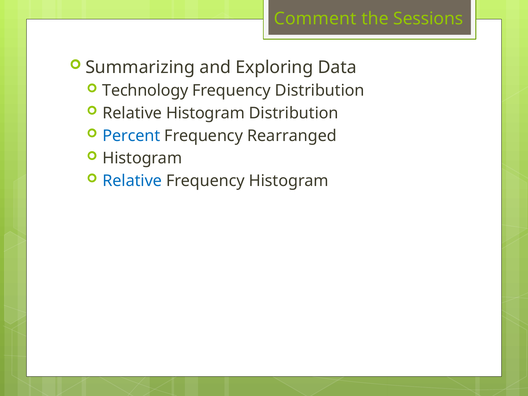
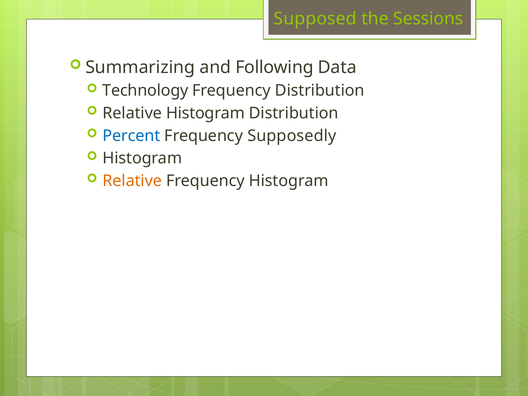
Comment: Comment -> Supposed
Exploring: Exploring -> Following
Rearranged: Rearranged -> Supposedly
Relative at (132, 181) colour: blue -> orange
